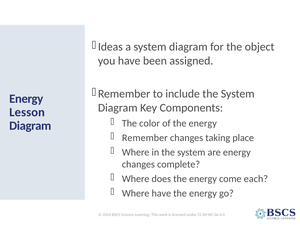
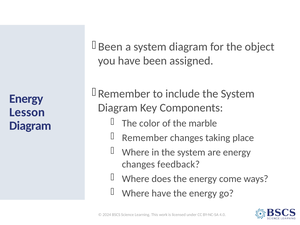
Ideas at (110, 47): Ideas -> Been
of the energy: energy -> marble
complete: complete -> feedback
each: each -> ways
